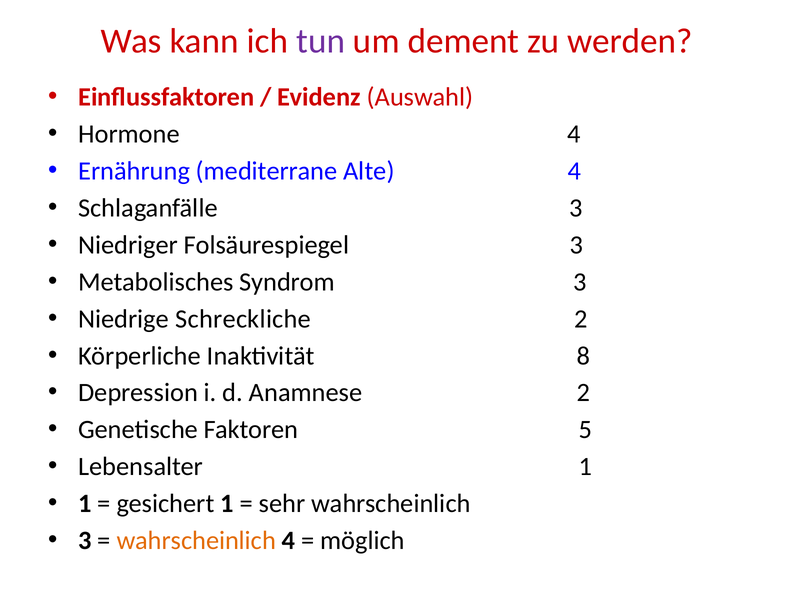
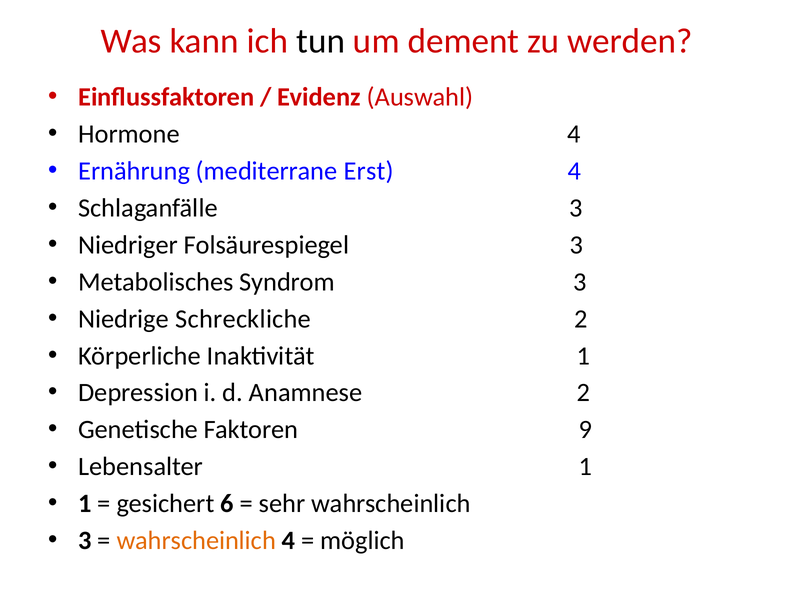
tun colour: purple -> black
Alte: Alte -> Erst
Inaktivität 8: 8 -> 1
5: 5 -> 9
gesichert 1: 1 -> 6
